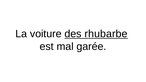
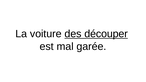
rhubarbe: rhubarbe -> découper
